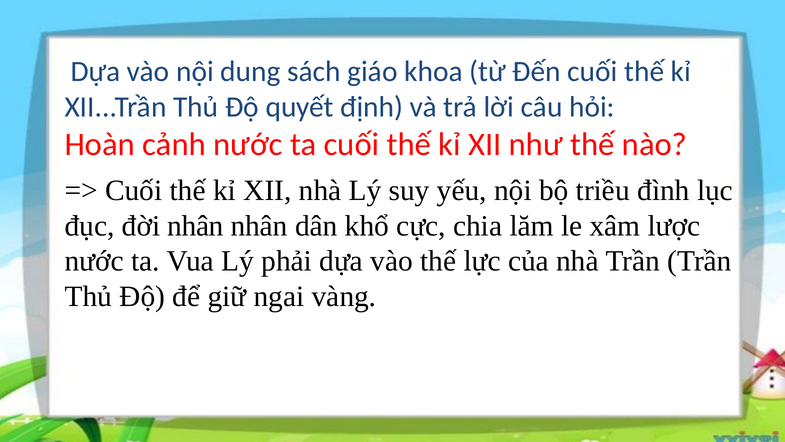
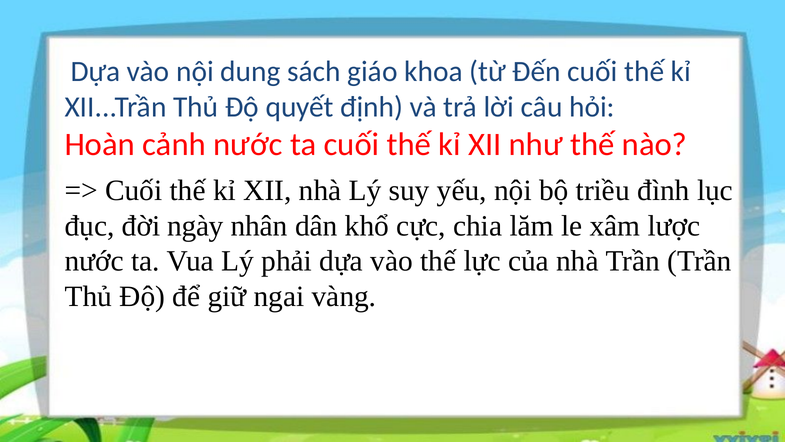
đời nhân: nhân -> ngày
